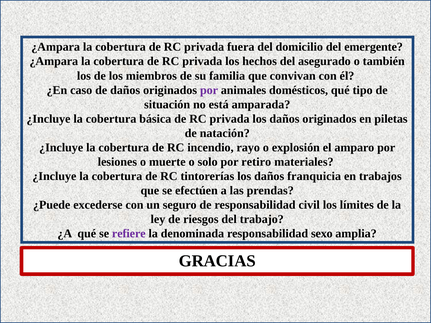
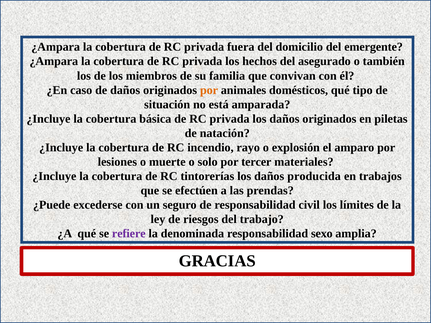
por at (209, 90) colour: purple -> orange
retiro: retiro -> tercer
franquicia: franquicia -> producida
